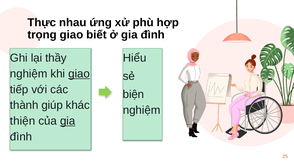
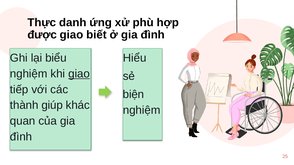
nhau: nhau -> danh
trọng: trọng -> được
thầy: thầy -> biểu
thiện: thiện -> quan
gia at (68, 121) underline: present -> none
